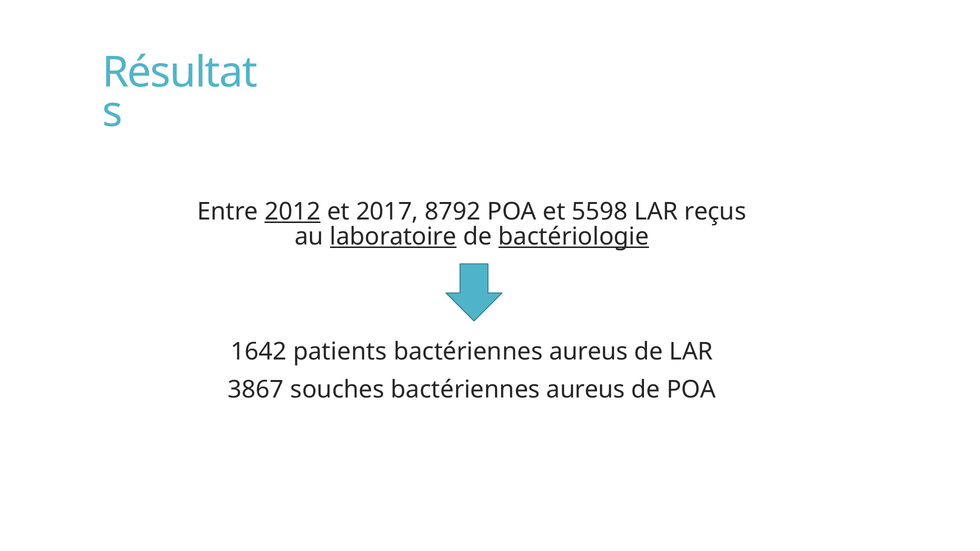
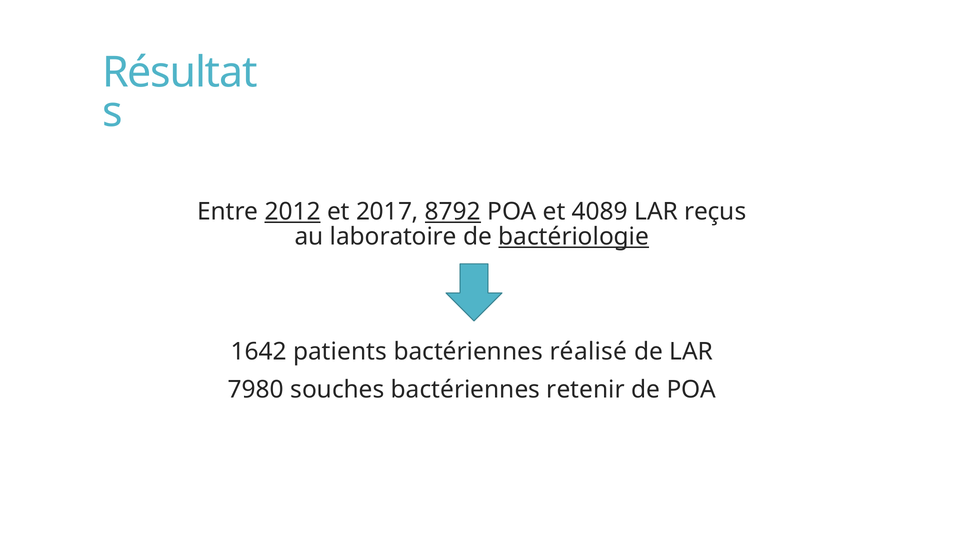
8792 underline: none -> present
5598: 5598 -> 4089
laboratoire underline: present -> none
aureus at (588, 352): aureus -> réalisé
3867: 3867 -> 7980
souches bactériennes aureus: aureus -> retenir
